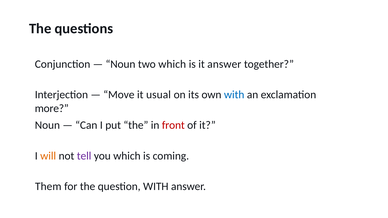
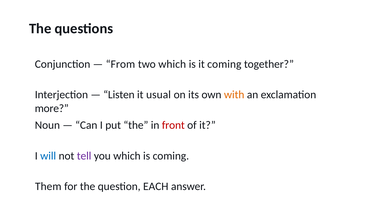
Noun at (121, 64): Noun -> From
it answer: answer -> coming
Move: Move -> Listen
with at (234, 95) colour: blue -> orange
will colour: orange -> blue
question WITH: WITH -> EACH
